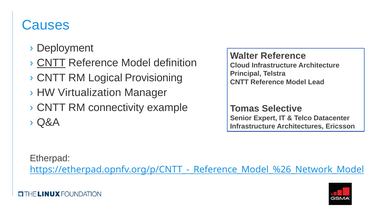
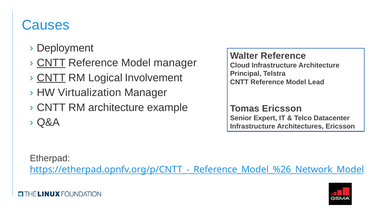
Model definition: definition -> manager
CNTT at (51, 78) underline: none -> present
Provisioning: Provisioning -> Involvement
Tomas Selective: Selective -> Ericsson
RM connectivity: connectivity -> architecture
